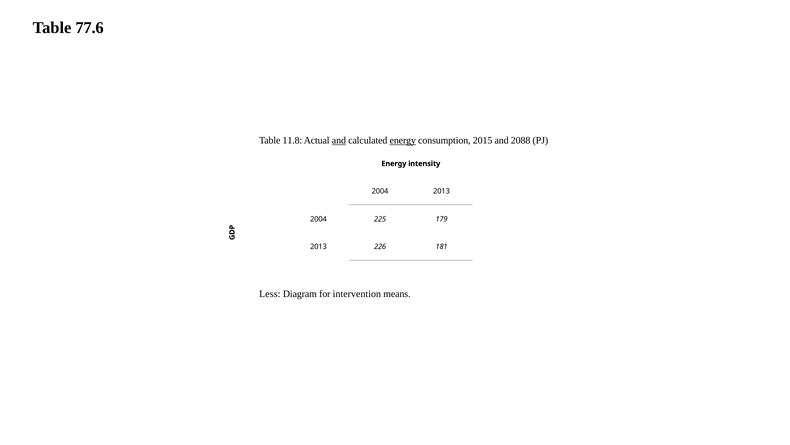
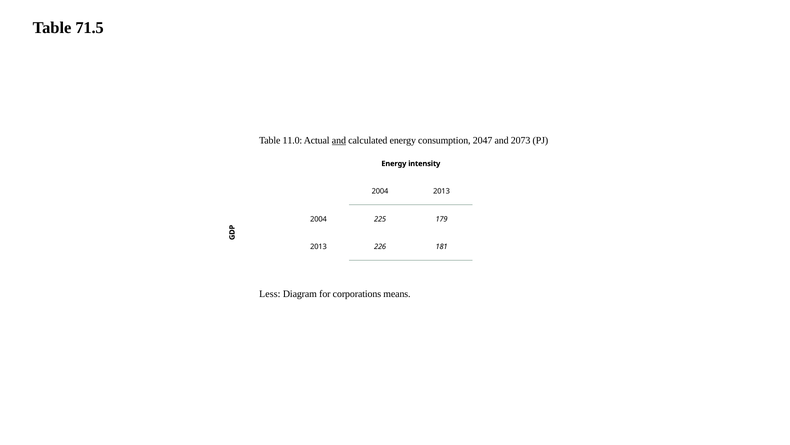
77.6: 77.6 -> 71.5
11.8: 11.8 -> 11.0
energy at (403, 140) underline: present -> none
2015: 2015 -> 2047
2088: 2088 -> 2073
intervention: intervention -> corporations
